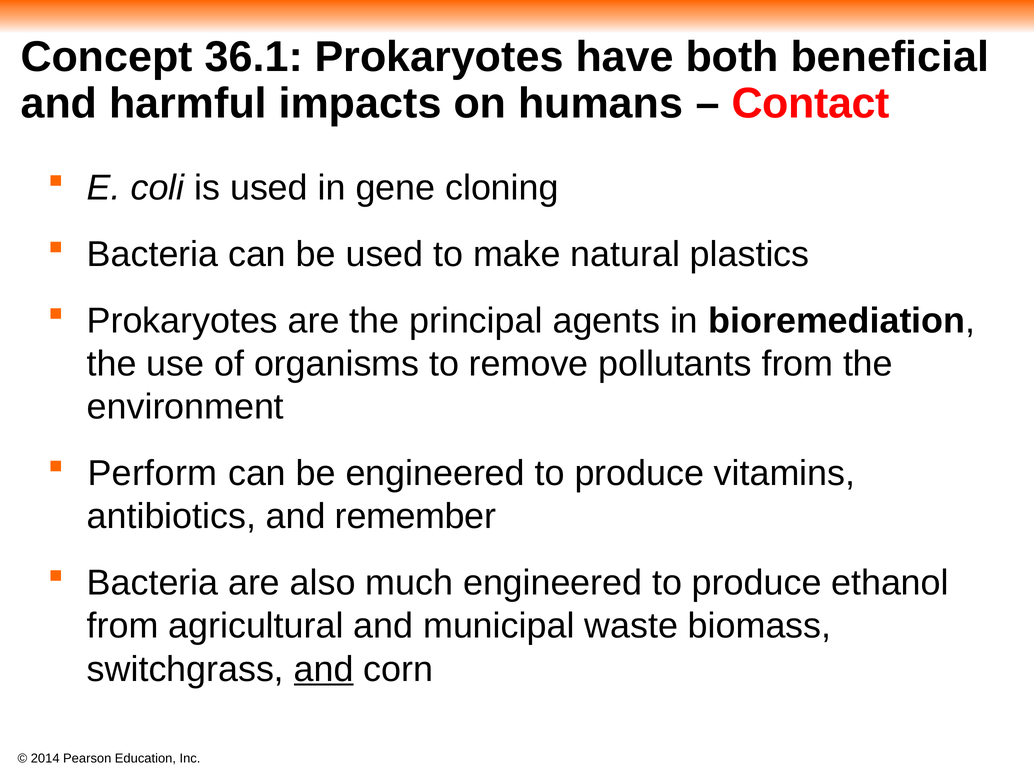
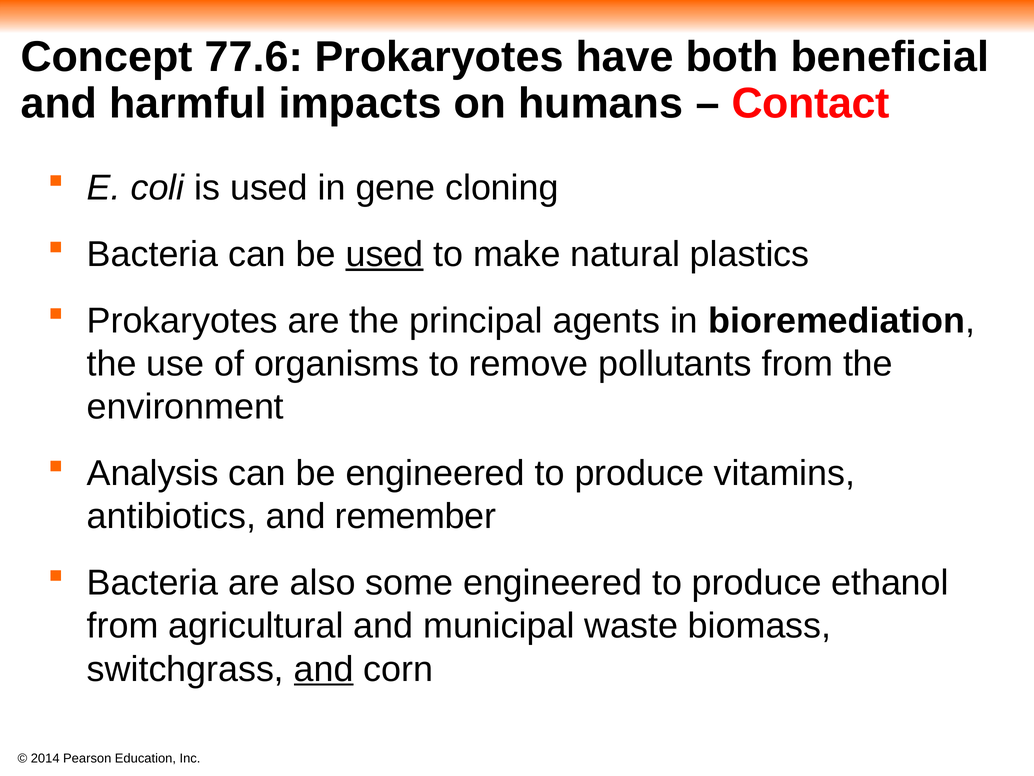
36.1: 36.1 -> 77.6
used at (384, 254) underline: none -> present
Perform: Perform -> Analysis
much: much -> some
